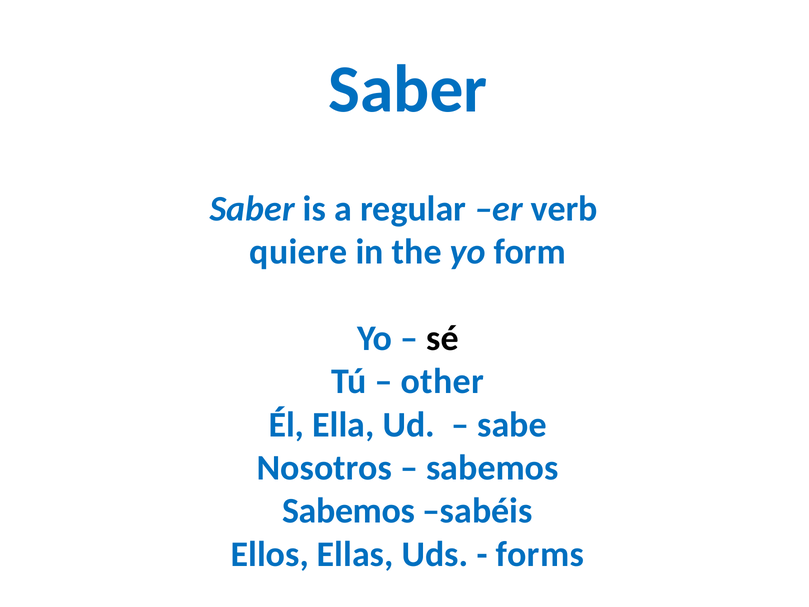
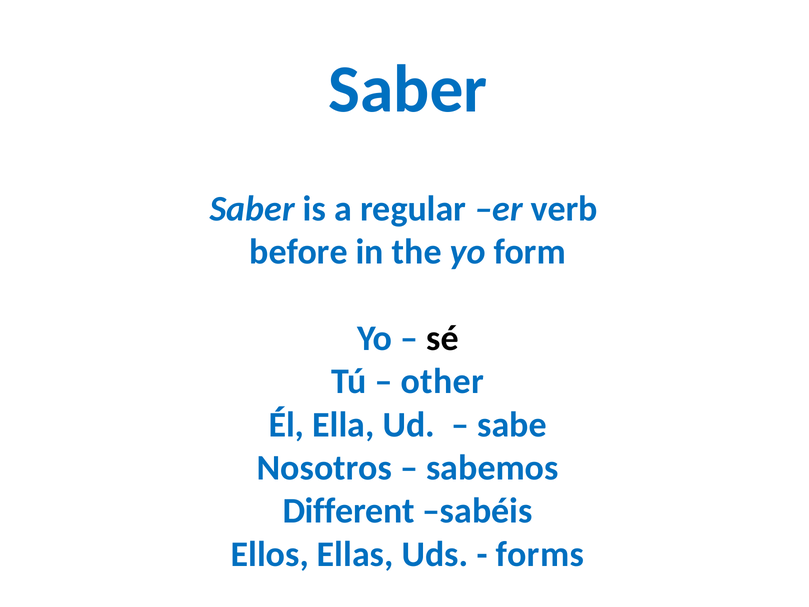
quiere: quiere -> before
Sabemos at (349, 511): Sabemos -> Different
